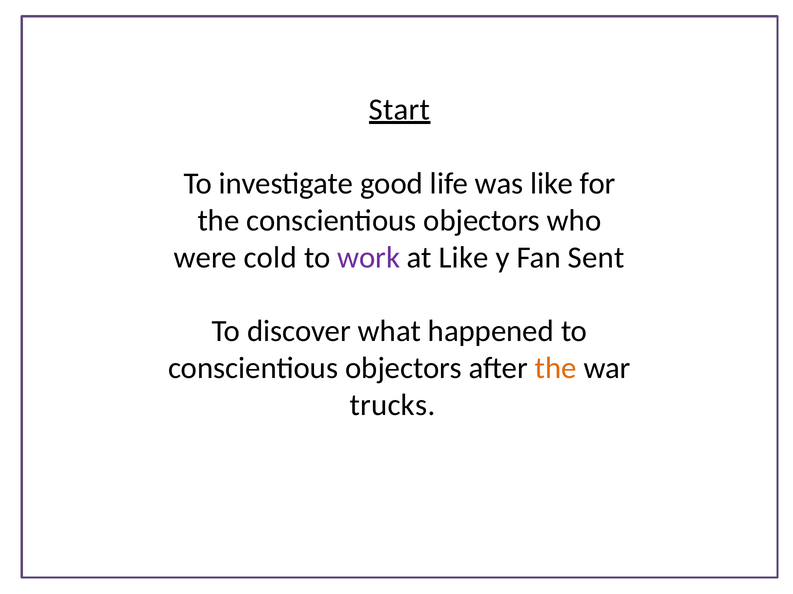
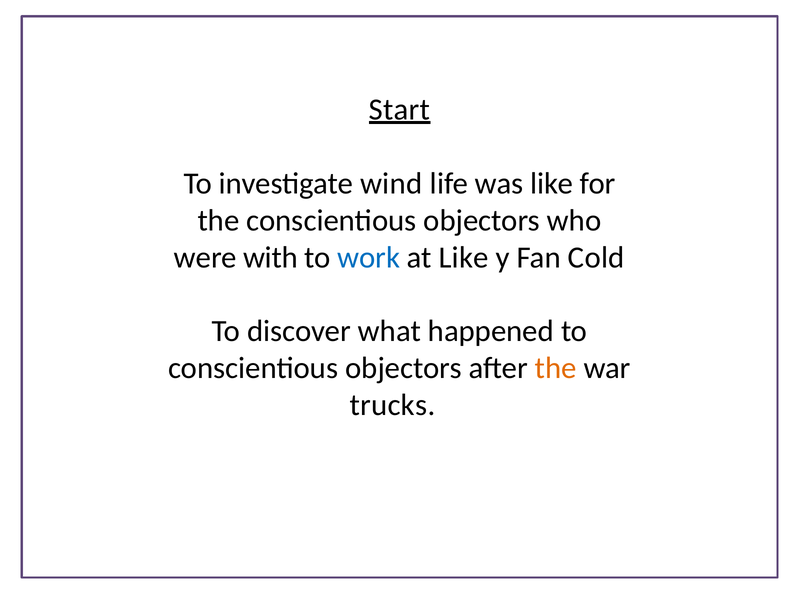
good: good -> wind
cold: cold -> with
work colour: purple -> blue
Sent: Sent -> Cold
